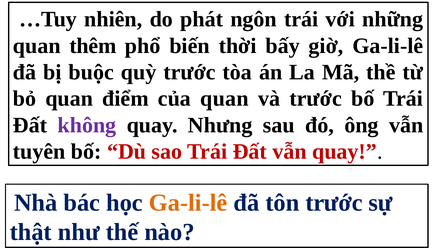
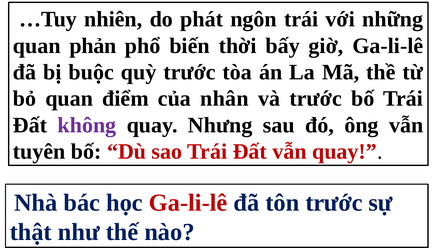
thêm: thêm -> phản
của quan: quan -> nhân
Ga-li-lê at (188, 202) colour: orange -> red
